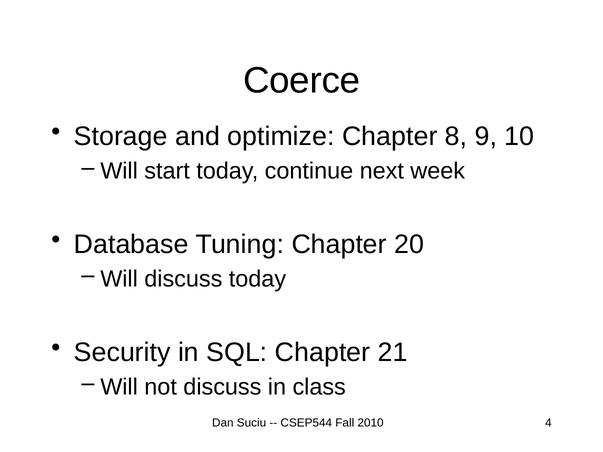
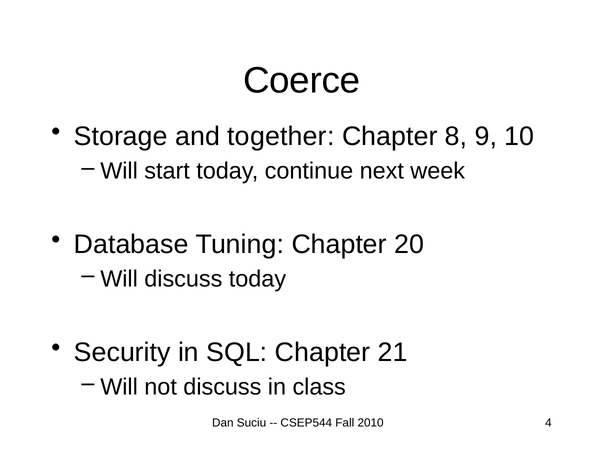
optimize: optimize -> together
